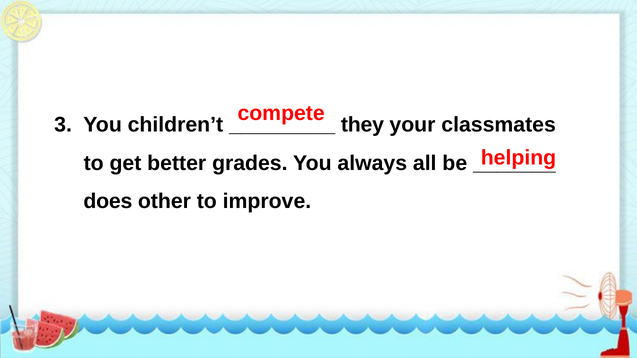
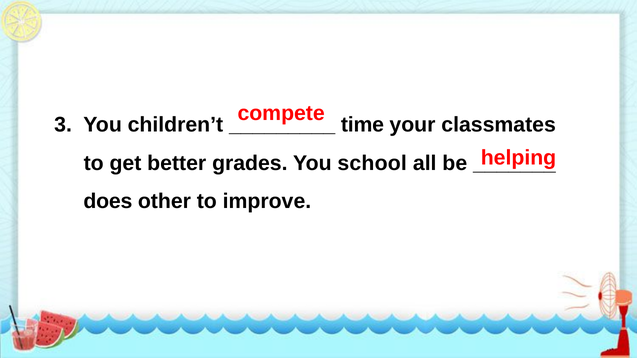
they: they -> time
always: always -> school
